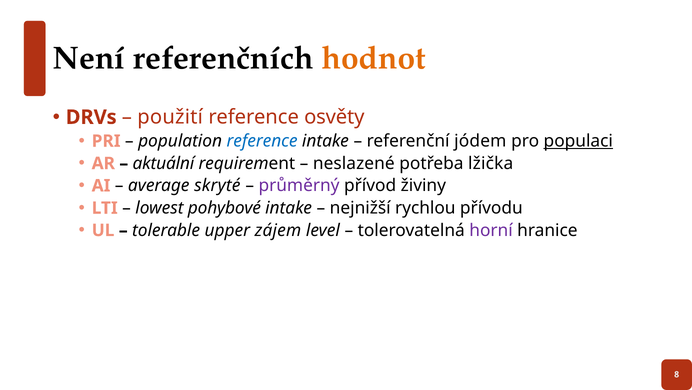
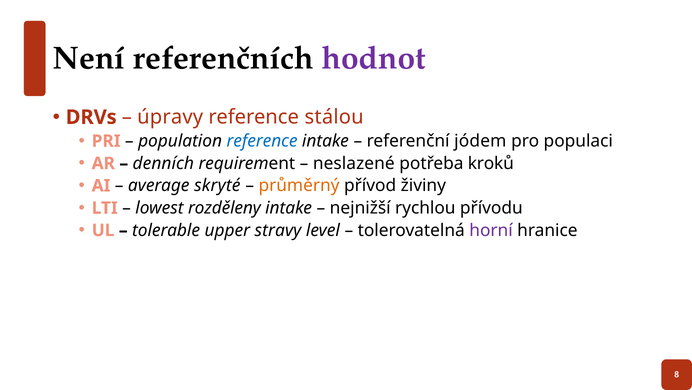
hodnot colour: orange -> purple
použití: použití -> úpravy
osvěty: osvěty -> stálou
populaci underline: present -> none
aktuální: aktuální -> denních
lžička: lžička -> kroků
průměrný colour: purple -> orange
pohybové: pohybové -> rozděleny
zájem: zájem -> stravy
